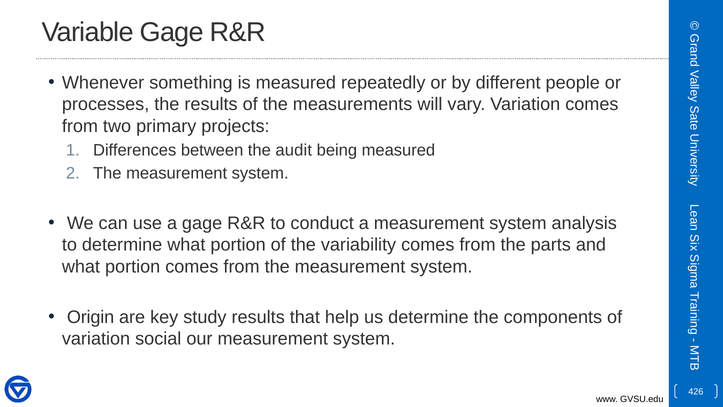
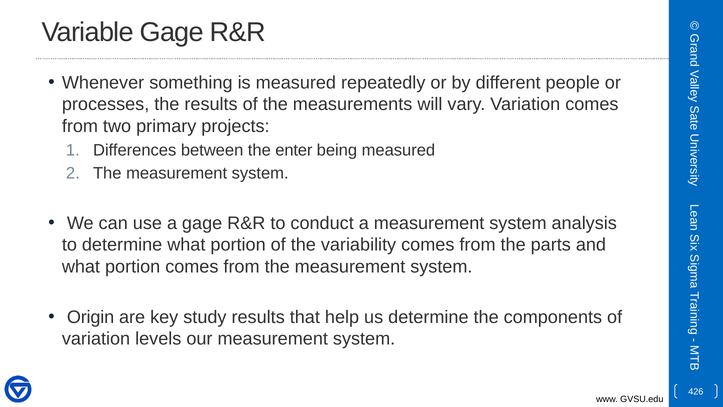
audit: audit -> enter
social: social -> levels
